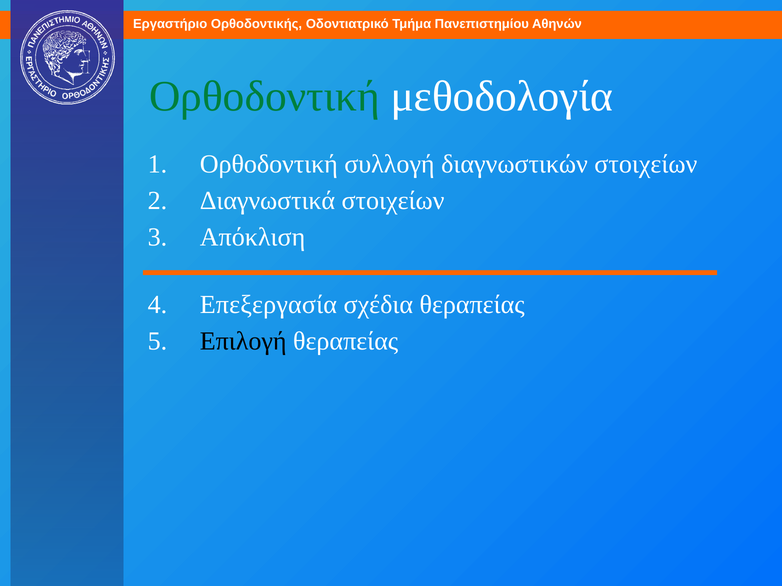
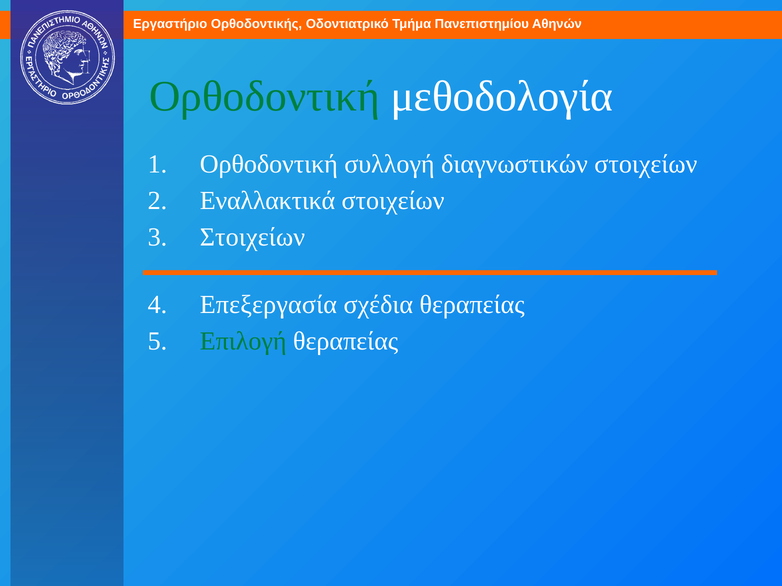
Διαγνωστικά: Διαγνωστικά -> Εναλλακτικά
Απόκλιση at (253, 237): Απόκλιση -> Στοιχείων
Επιλογή colour: black -> green
